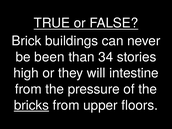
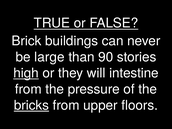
been: been -> large
34: 34 -> 90
high underline: none -> present
